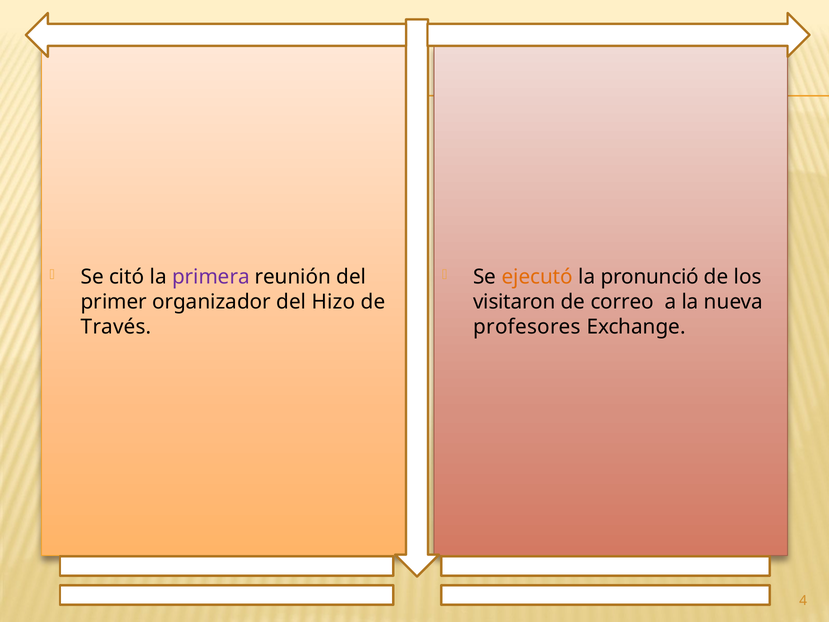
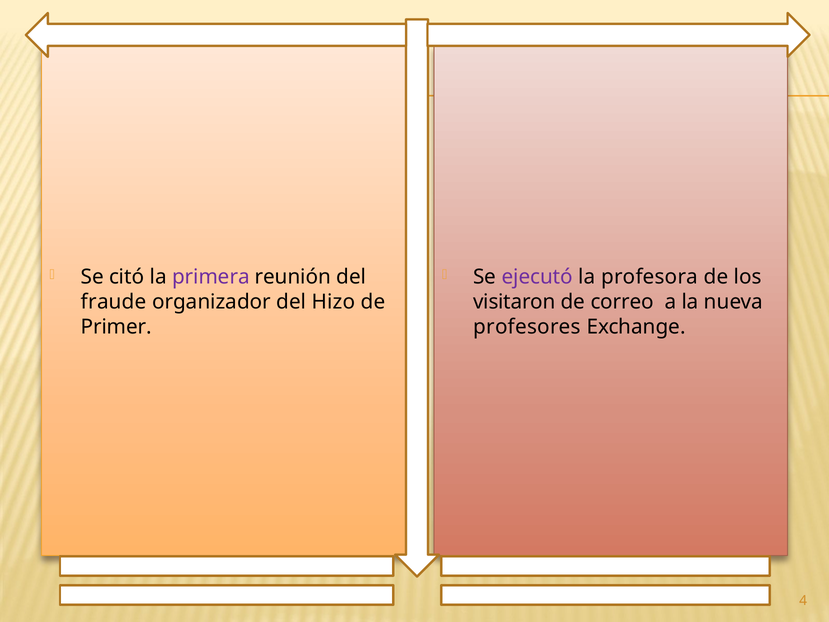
ejecutó colour: orange -> purple
pronunció: pronunció -> profesora
primer: primer -> fraude
Través: Través -> Primer
